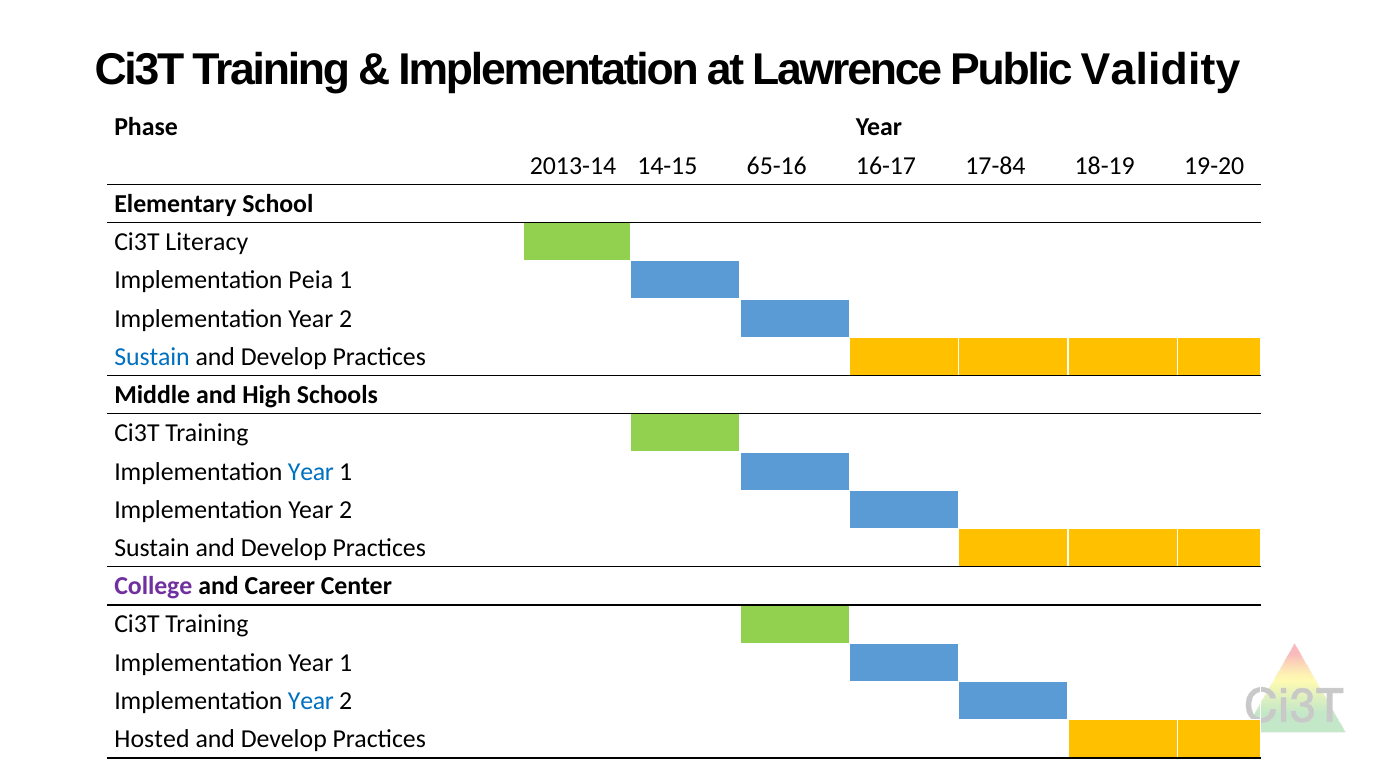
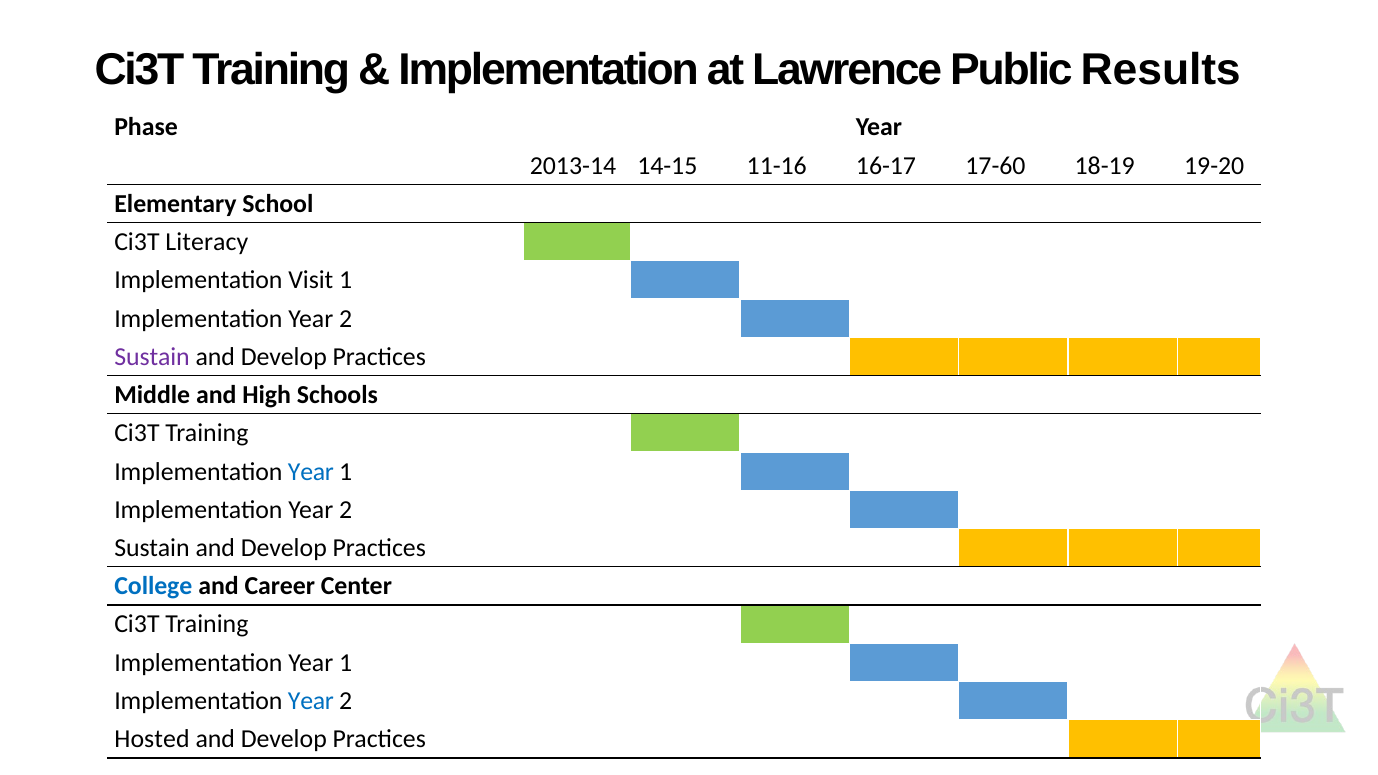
Validity: Validity -> Results
65-16: 65-16 -> 11-16
17-84: 17-84 -> 17-60
Peia: Peia -> Visit
Sustain at (152, 357) colour: blue -> purple
College colour: purple -> blue
